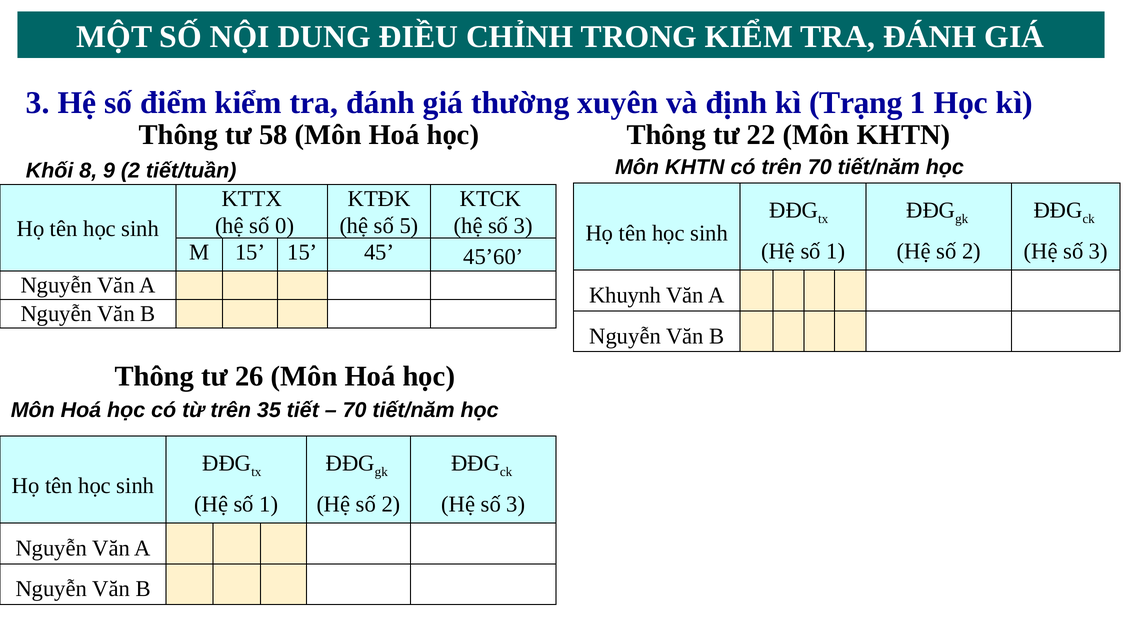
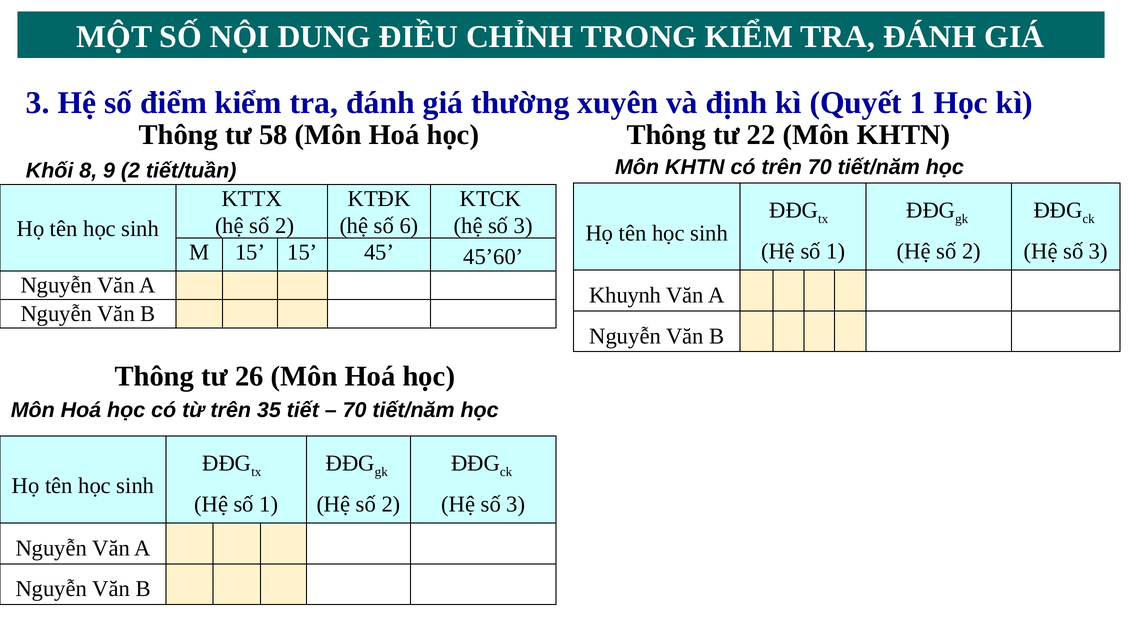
Trạng: Trạng -> Quyết
0 at (285, 226): 0 -> 2
5: 5 -> 6
